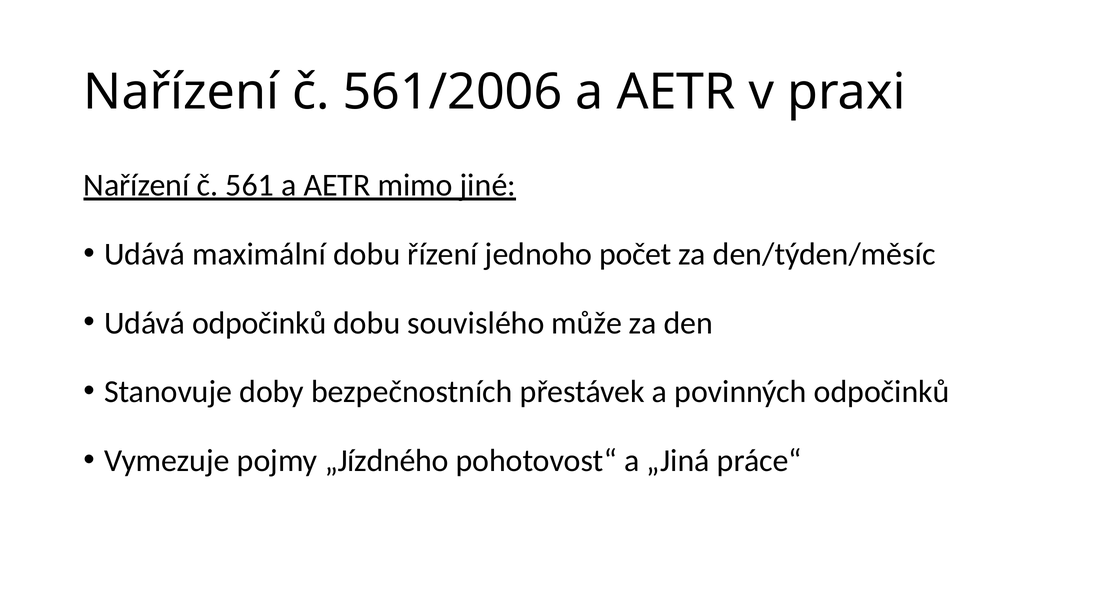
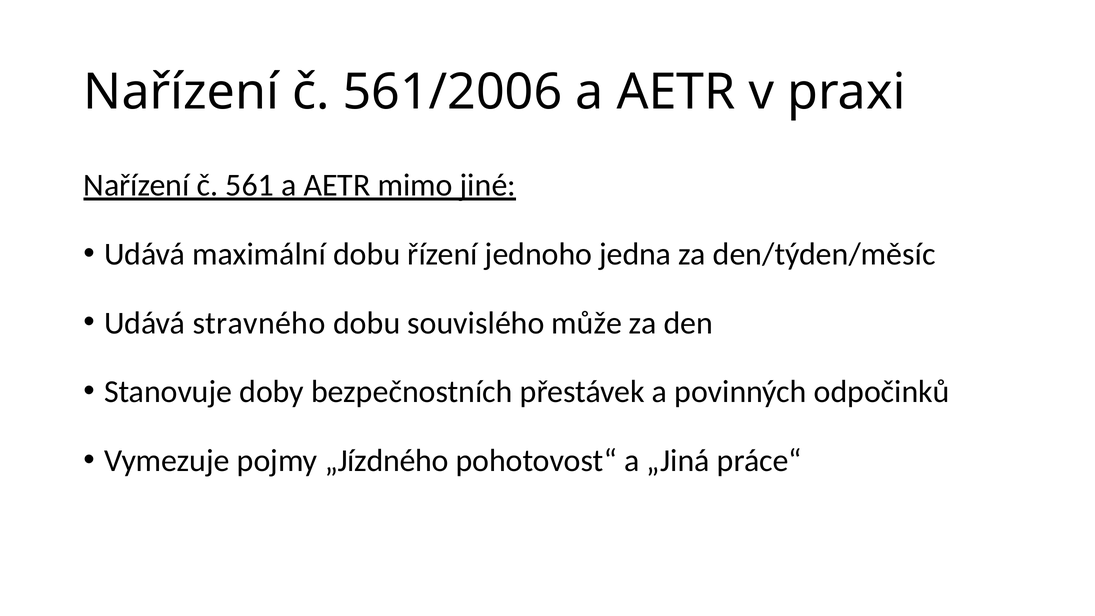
počet: počet -> jedna
Udává odpočinků: odpočinků -> stravného
